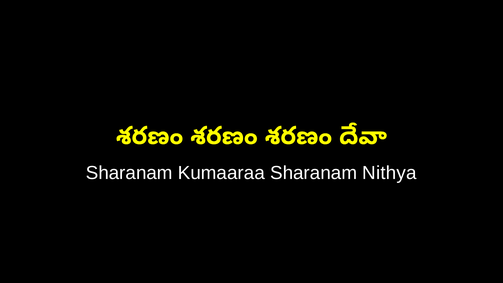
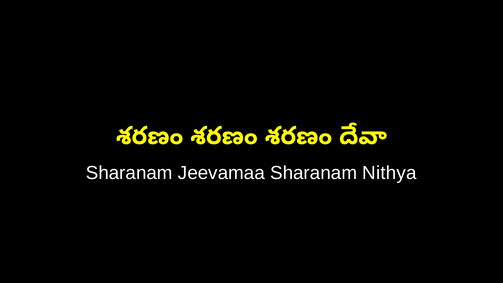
Kumaaraa: Kumaaraa -> Jeevamaa
